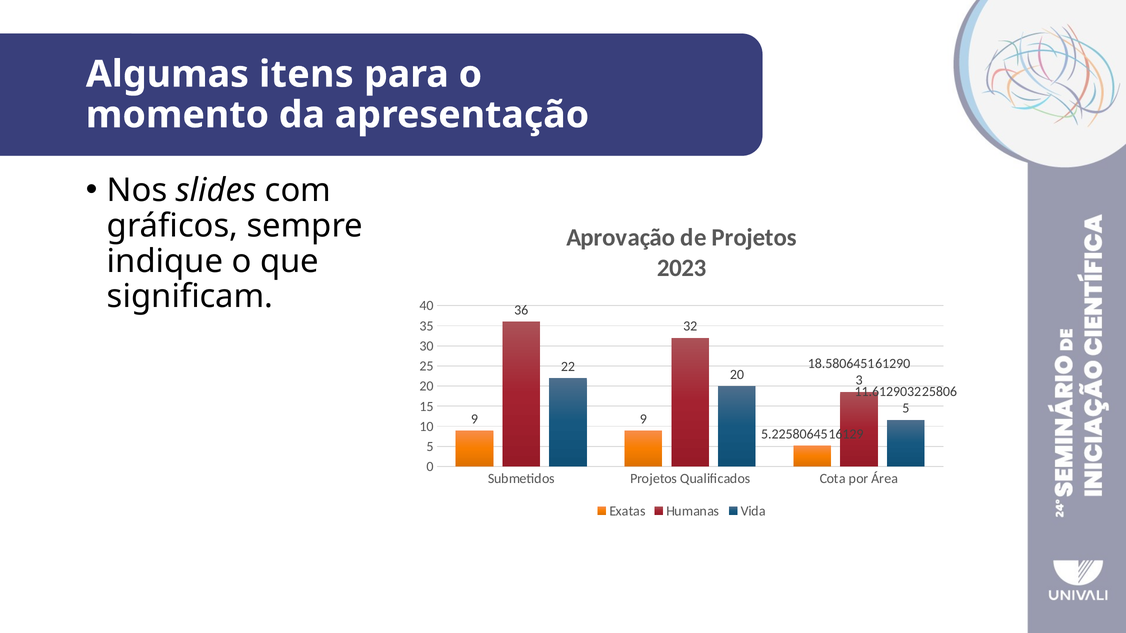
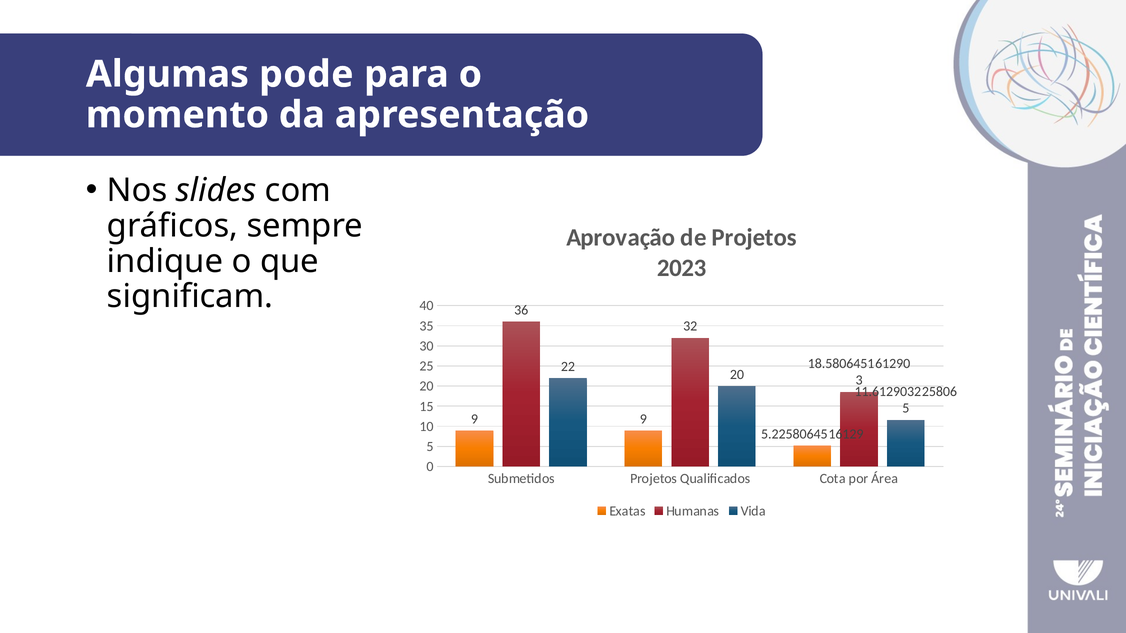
itens: itens -> pode
